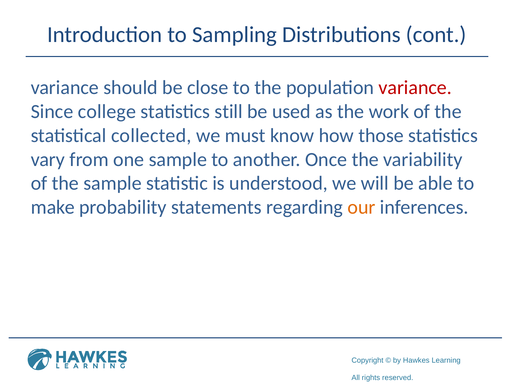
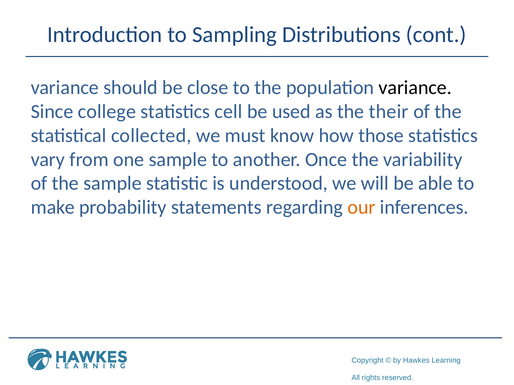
variance at (415, 88) colour: red -> black
still: still -> cell
work: work -> their
